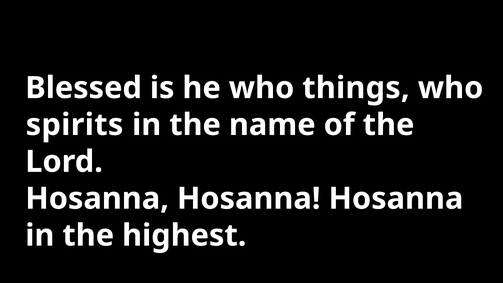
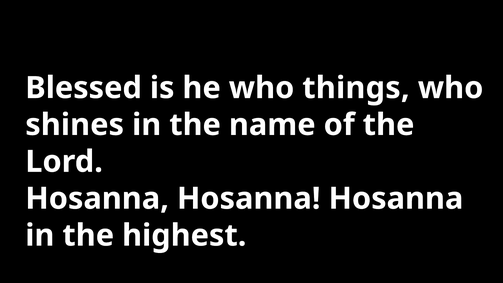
spirits: spirits -> shines
